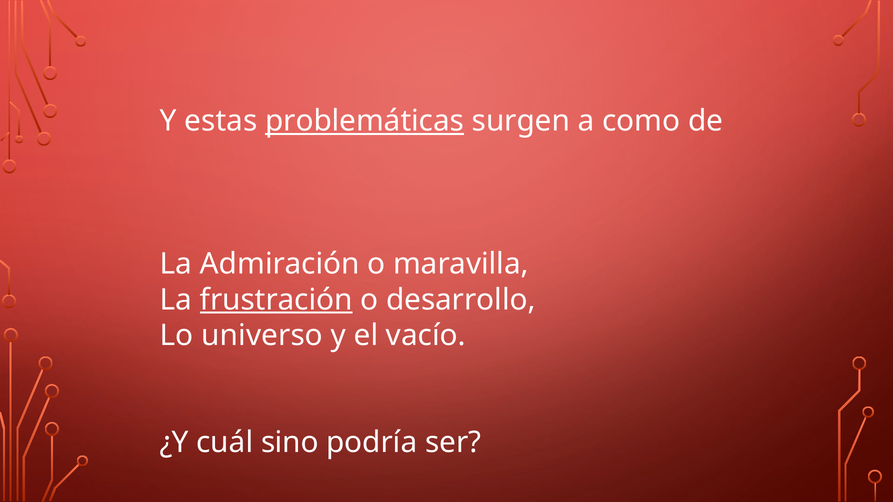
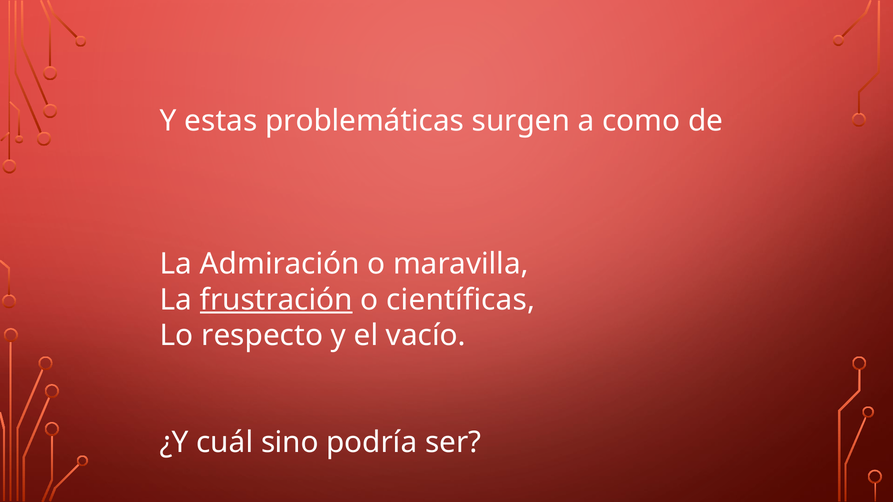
problemáticas underline: present -> none
desarrollo: desarrollo -> científicas
universo: universo -> respecto
